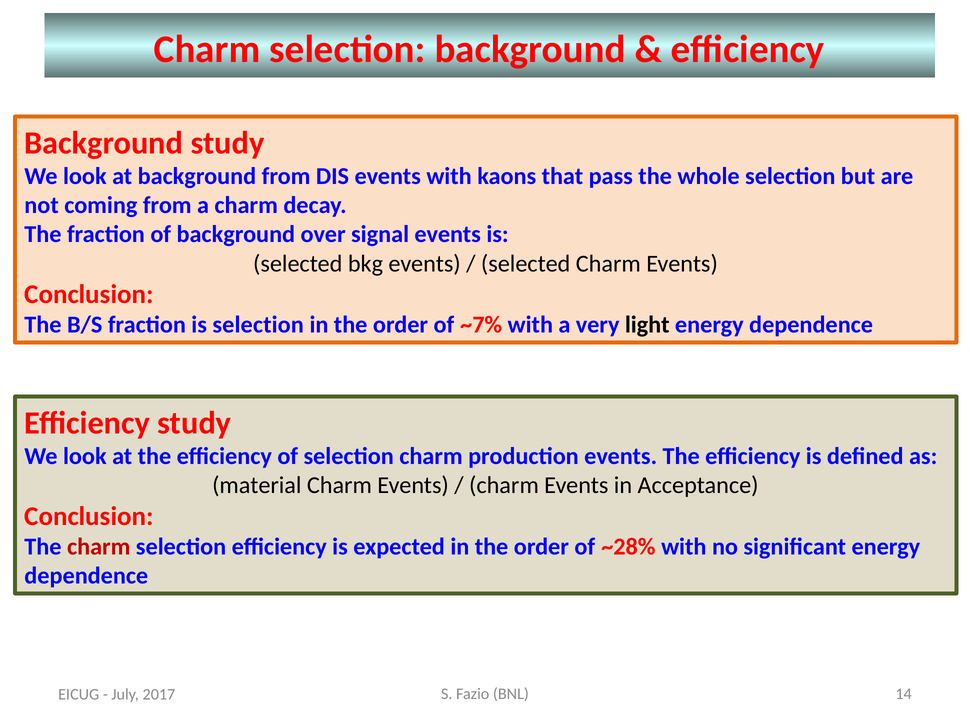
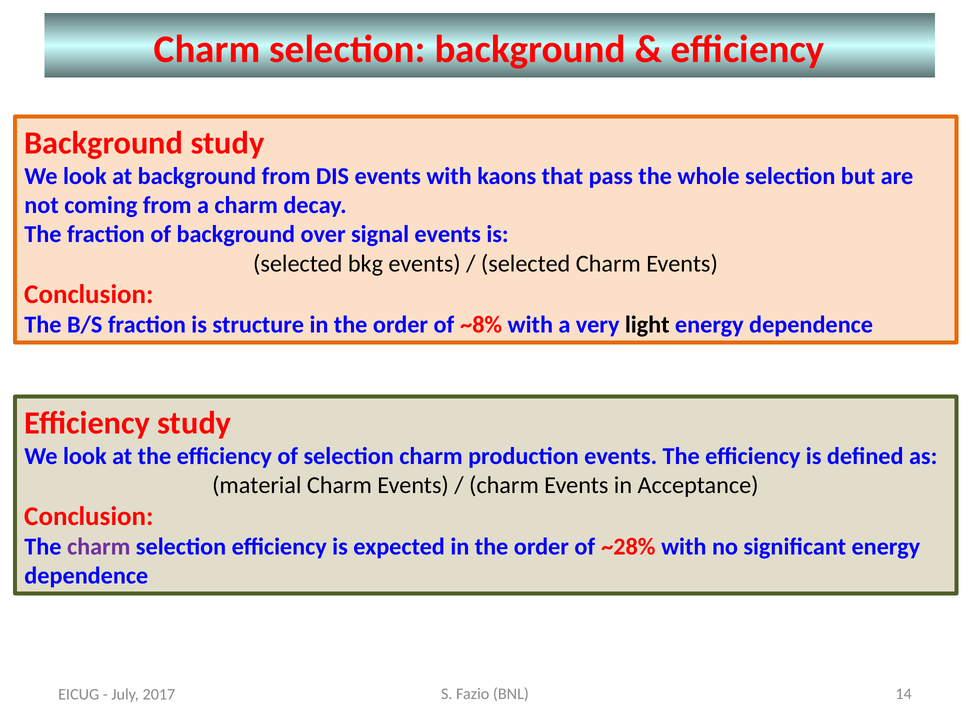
is selection: selection -> structure
~7%: ~7% -> ~8%
charm at (99, 547) colour: red -> purple
